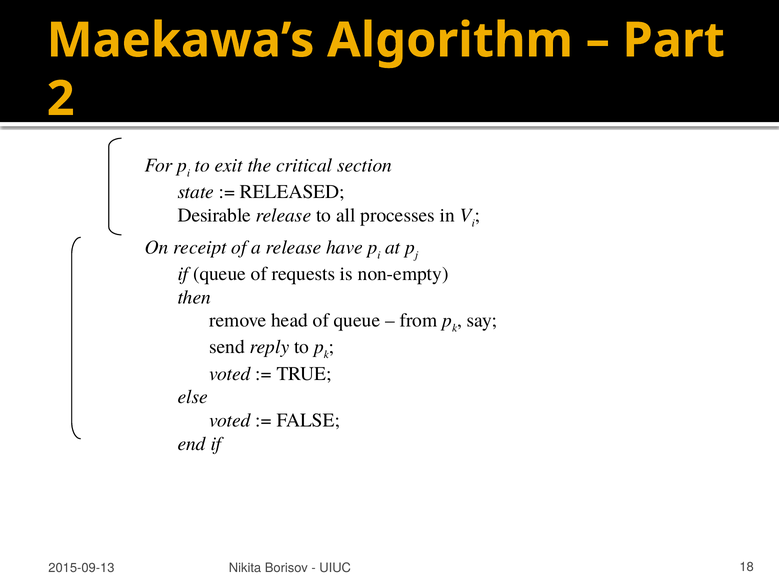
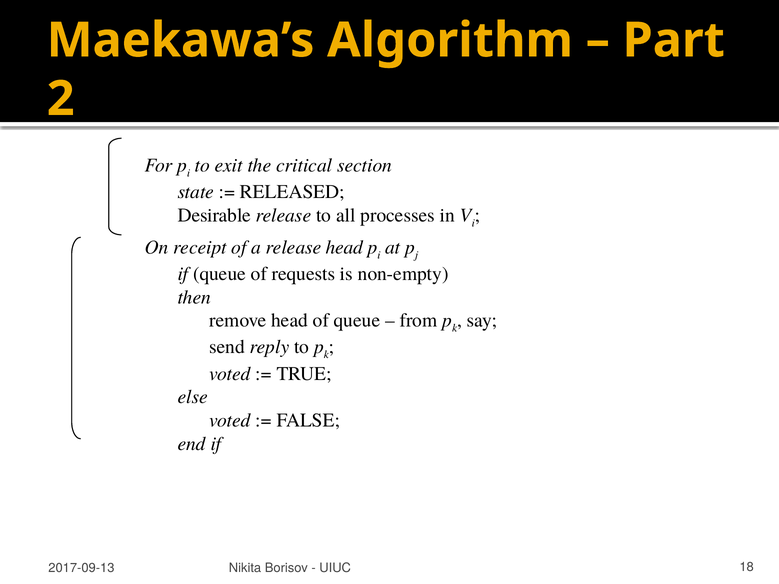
release have: have -> head
2015-09-13: 2015-09-13 -> 2017-09-13
